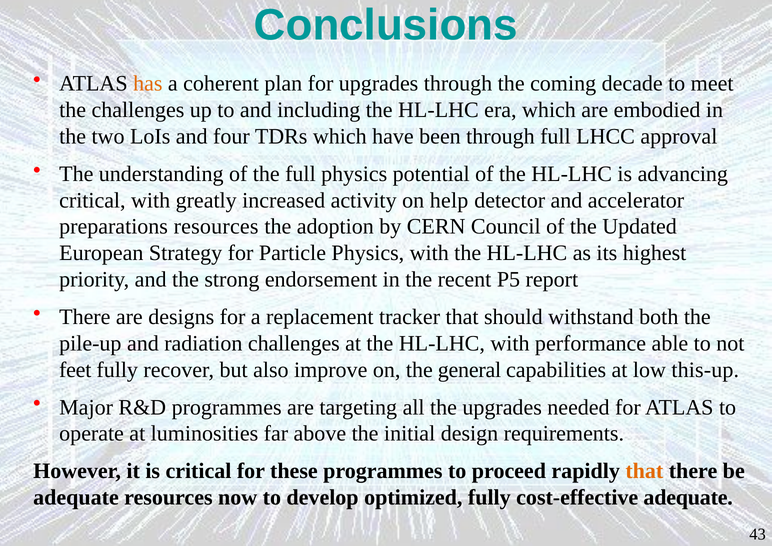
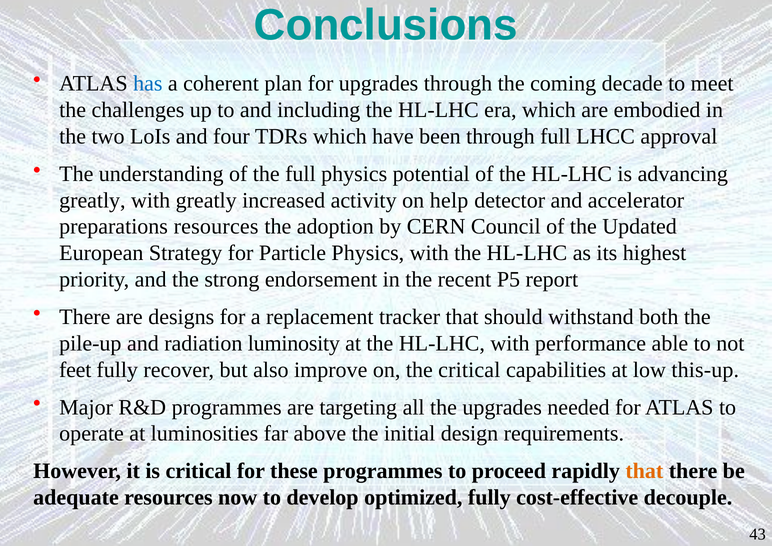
has colour: orange -> blue
critical at (92, 200): critical -> greatly
radiation challenges: challenges -> luminosity
the general: general -> critical
cost-effective adequate: adequate -> decouple
